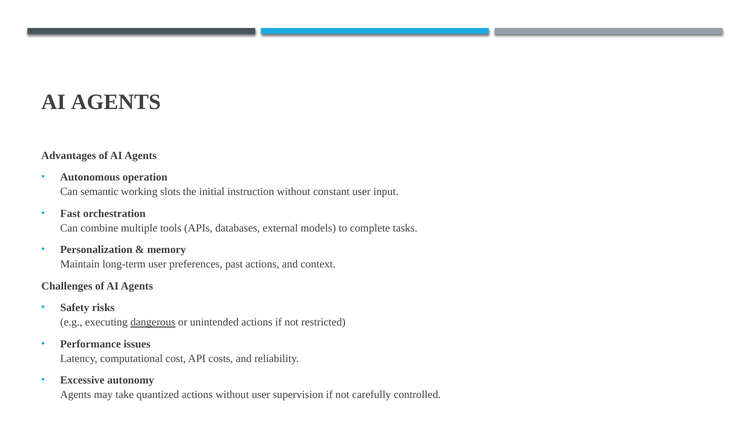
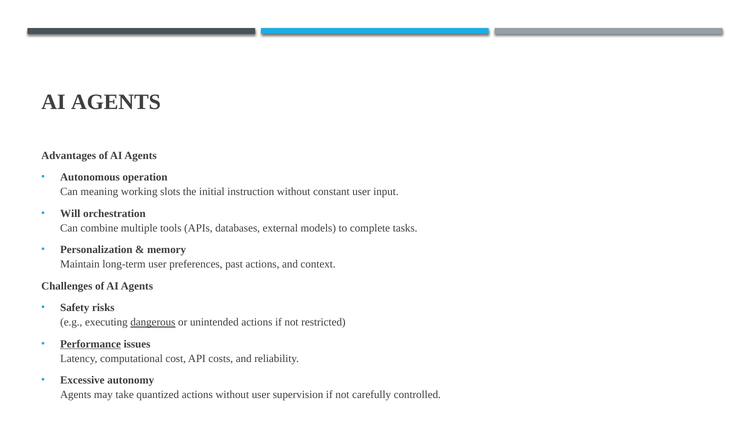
semantic: semantic -> meaning
Fast: Fast -> Will
Performance underline: none -> present
